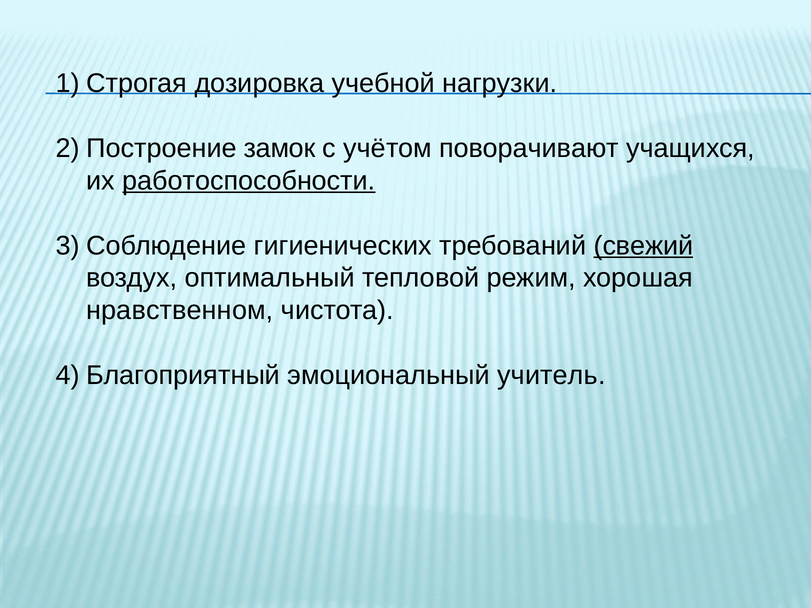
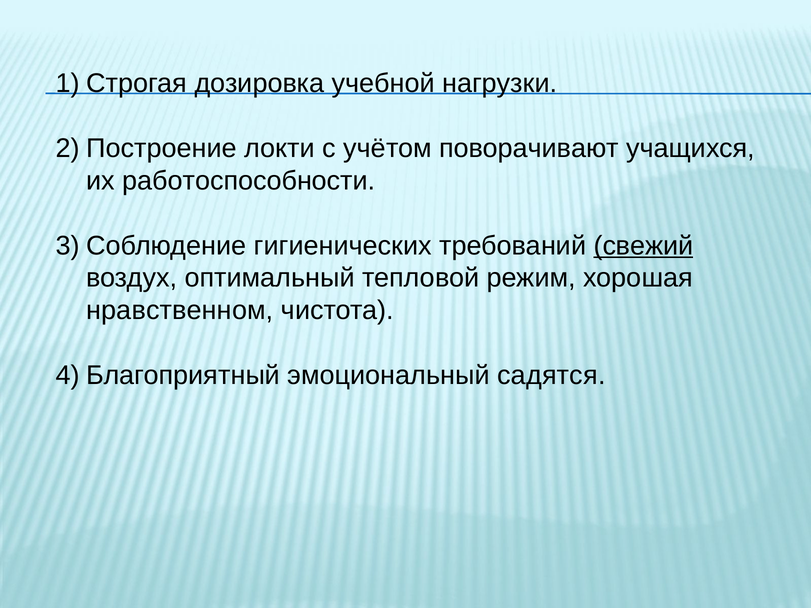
замок: замок -> локти
работоспособности underline: present -> none
учитель: учитель -> садятся
